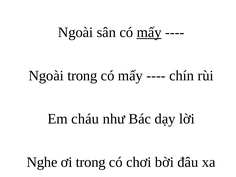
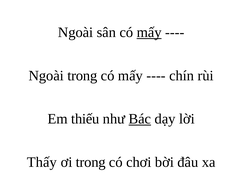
cháu: cháu -> thiếu
Bác underline: none -> present
Nghe: Nghe -> Thấy
